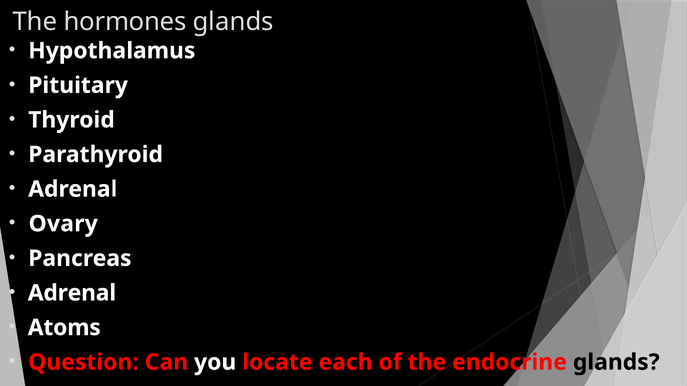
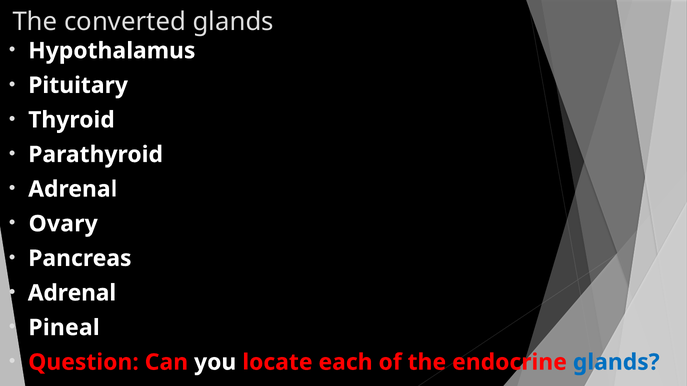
hormones: hormones -> converted
Atoms: Atoms -> Pineal
glands at (616, 363) colour: black -> blue
